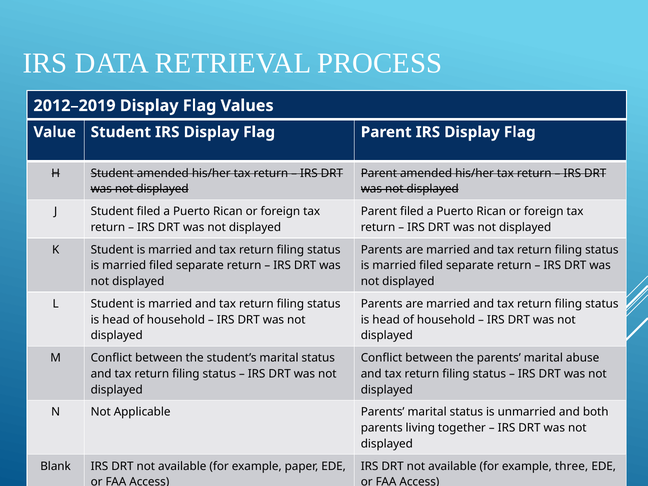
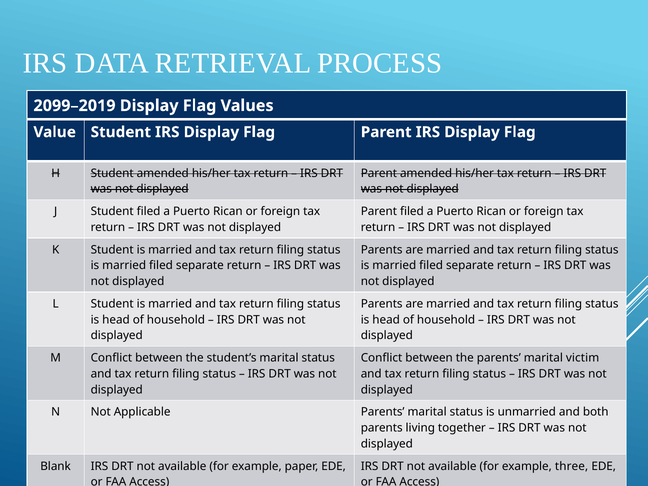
2012–2019: 2012–2019 -> 2099–2019
abuse: abuse -> victim
